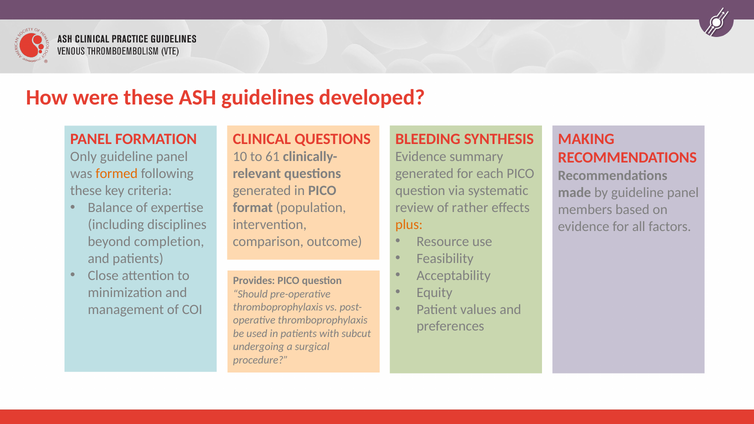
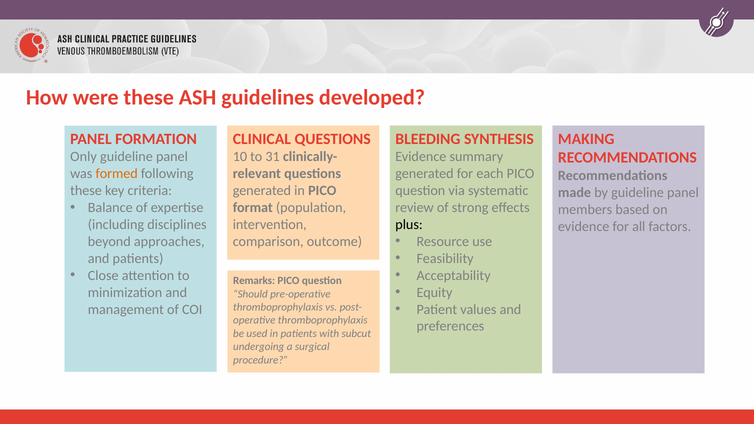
61: 61 -> 31
rather: rather -> strong
plus colour: orange -> black
completion: completion -> approaches
Provides: Provides -> Remarks
